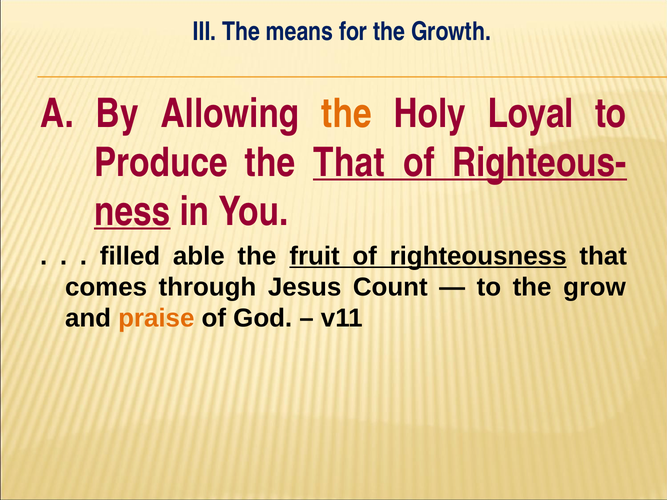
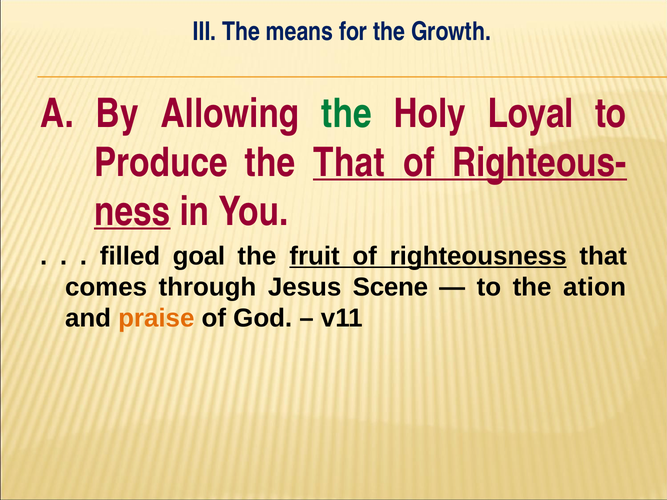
the at (346, 114) colour: orange -> green
able: able -> goal
Count: Count -> Scene
grow: grow -> ation
